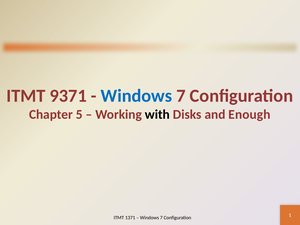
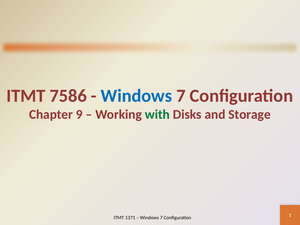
9371: 9371 -> 7586
5: 5 -> 9
with colour: black -> green
Enough: Enough -> Storage
